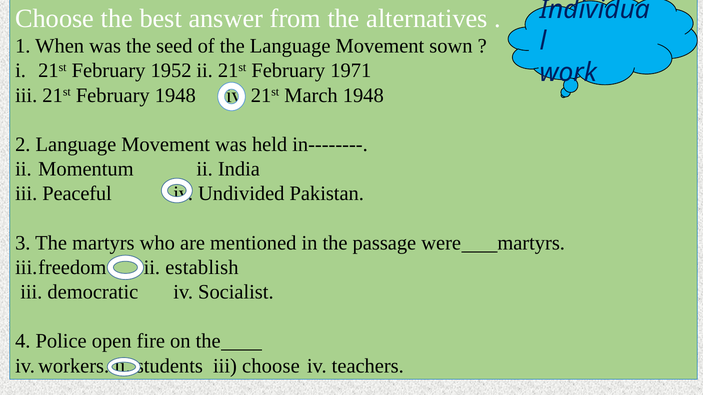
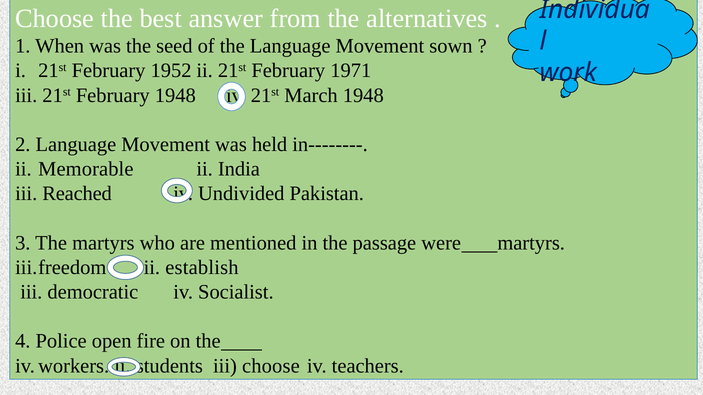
Momentum: Momentum -> Memorable
Peaceful: Peaceful -> Reached
